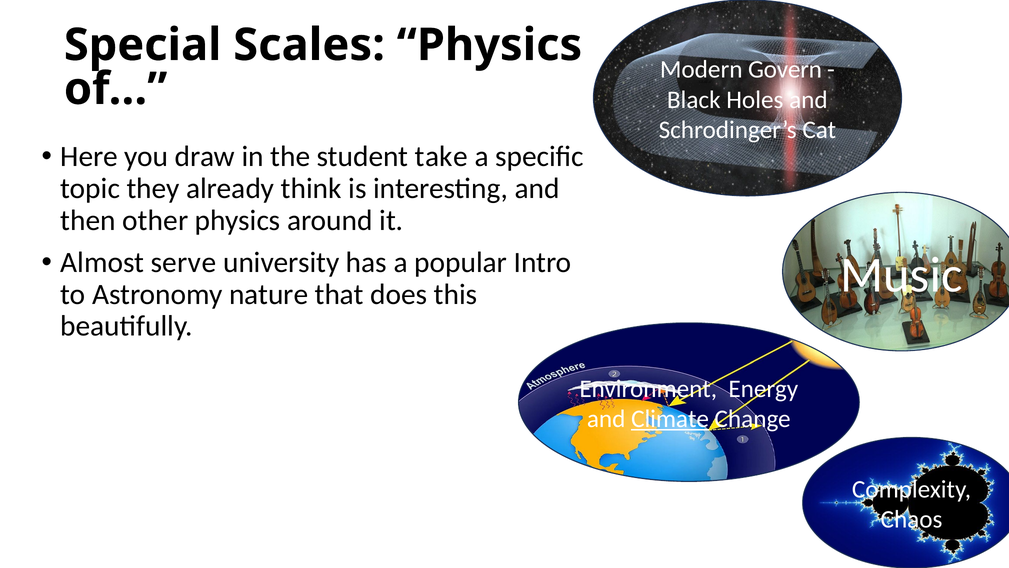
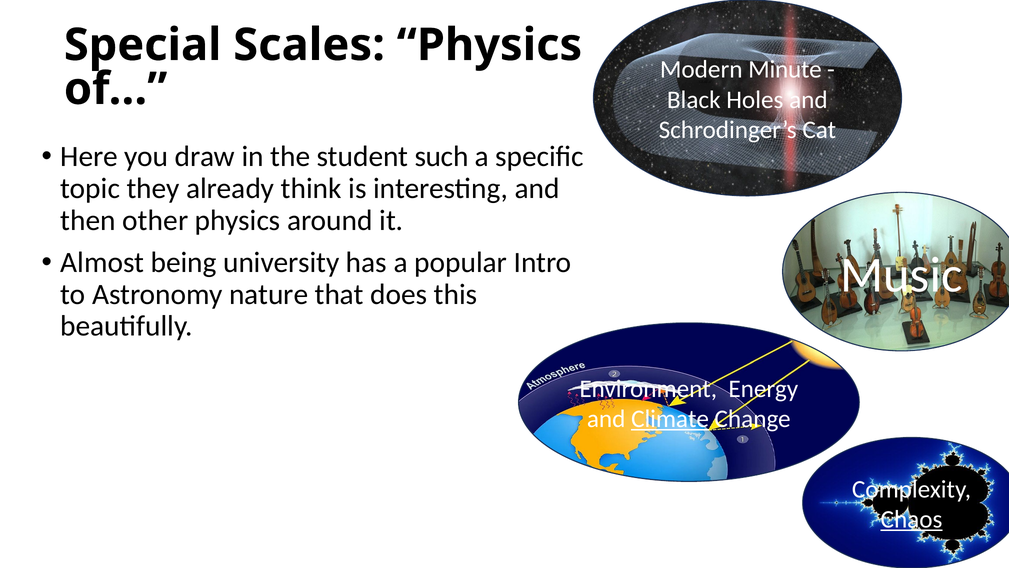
Govern: Govern -> Minute
take: take -> such
serve: serve -> being
Chaos underline: none -> present
